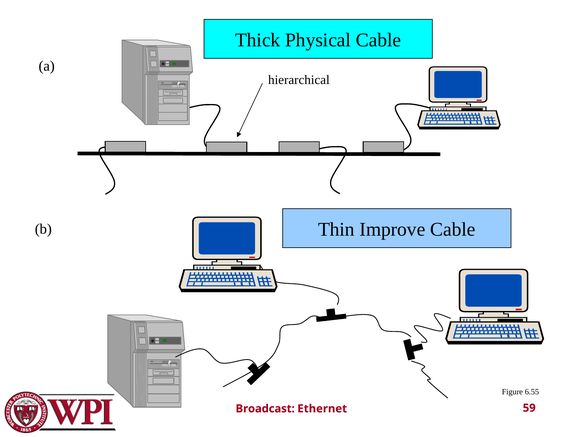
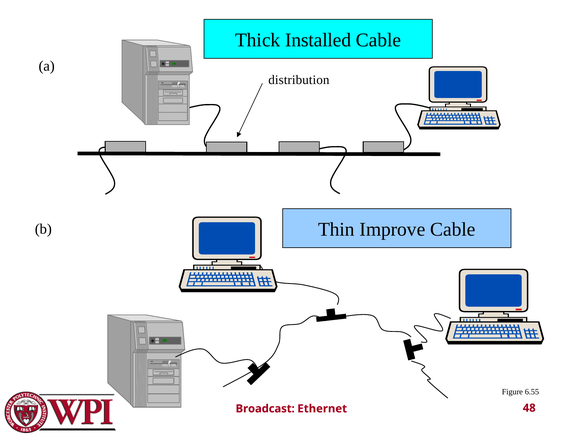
Physical: Physical -> Installed
hierarchical: hierarchical -> distribution
59: 59 -> 48
